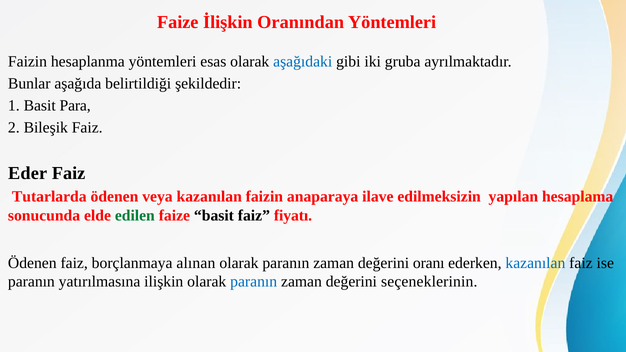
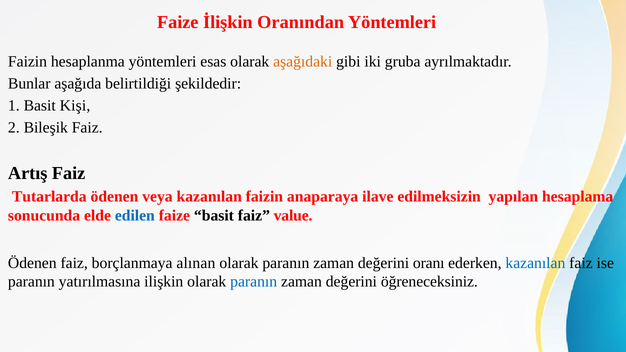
aşağıdaki colour: blue -> orange
Para: Para -> Kişi
Eder: Eder -> Artış
edilen colour: green -> blue
fiyatı: fiyatı -> value
seçeneklerinin: seçeneklerinin -> öğreneceksiniz
